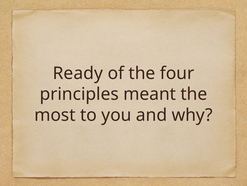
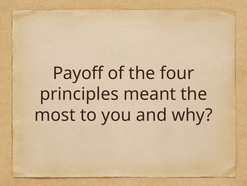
Ready: Ready -> Payoff
